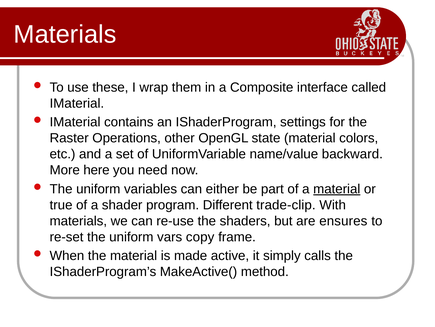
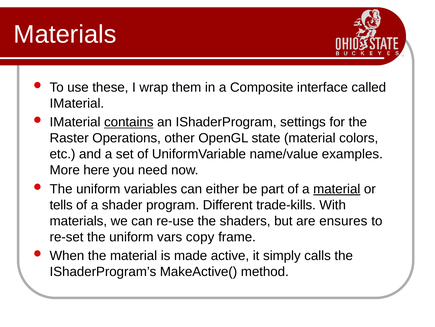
contains underline: none -> present
backward: backward -> examples
true: true -> tells
trade-clip: trade-clip -> trade-kills
